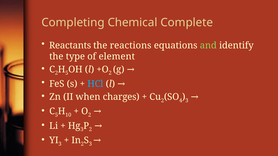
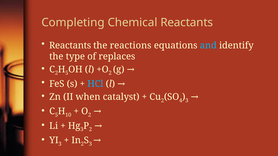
Chemical Complete: Complete -> Reactants
and colour: light green -> light blue
element: element -> replaces
charges: charges -> catalyst
